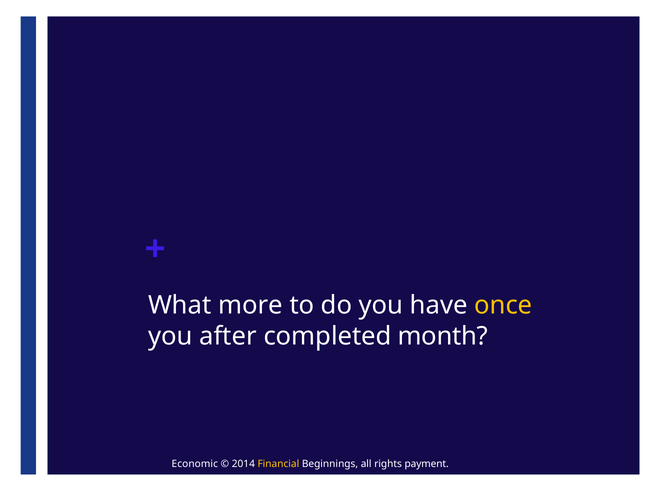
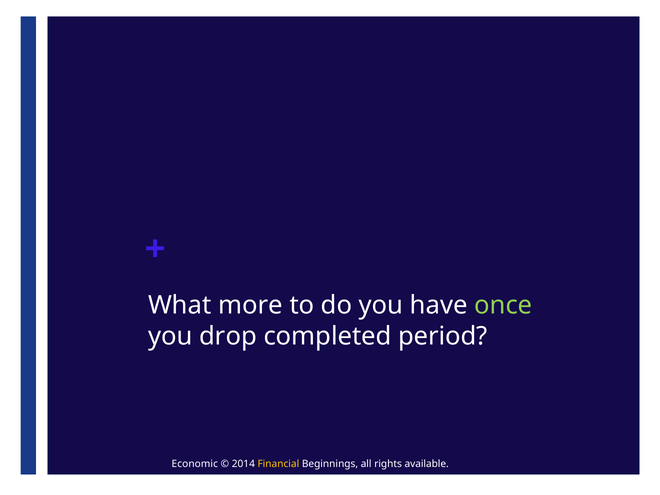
once colour: yellow -> light green
after: after -> drop
month: month -> period
payment: payment -> available
